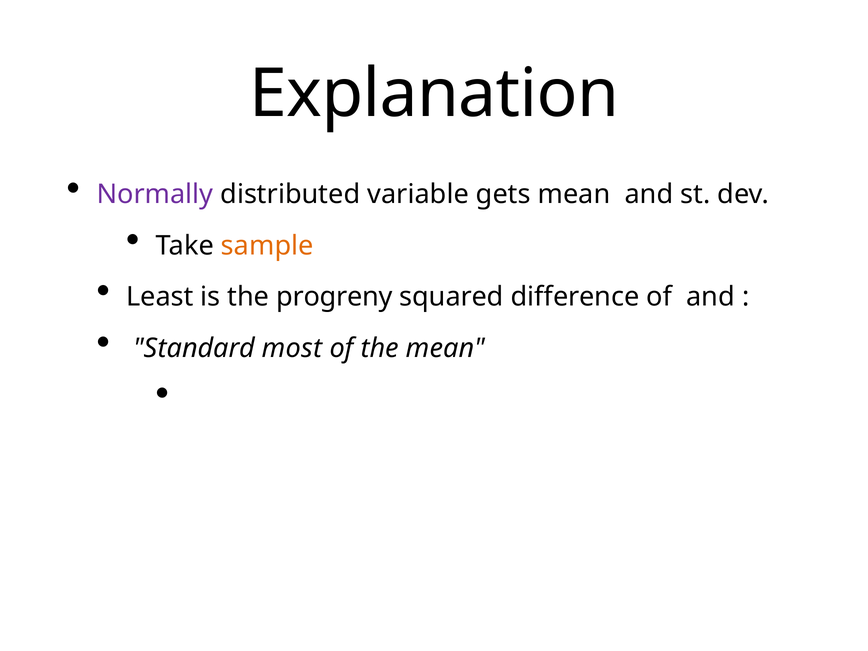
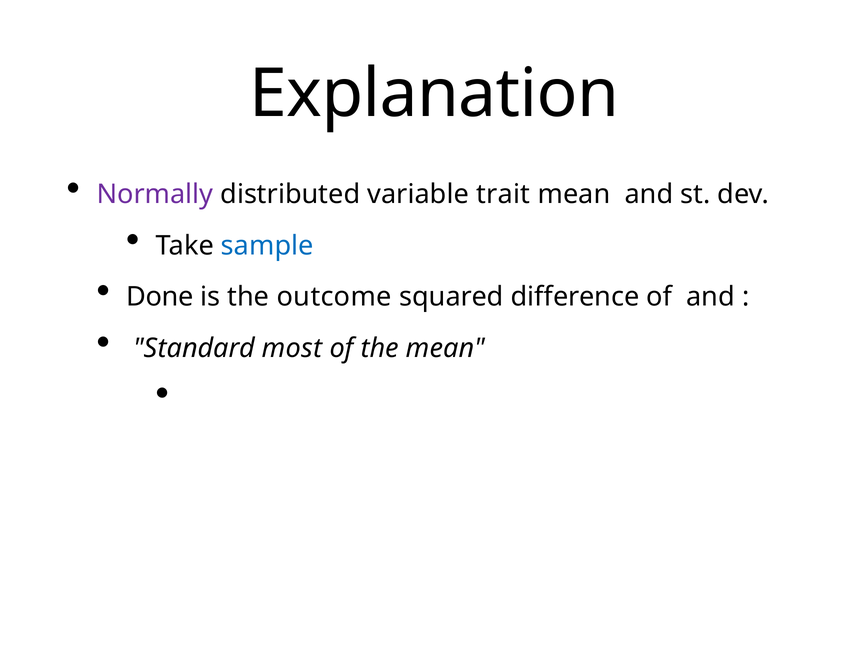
gets: gets -> trait
sample colour: orange -> blue
Least: Least -> Done
progreny: progreny -> outcome
